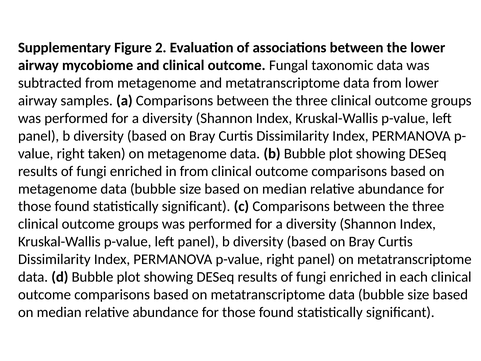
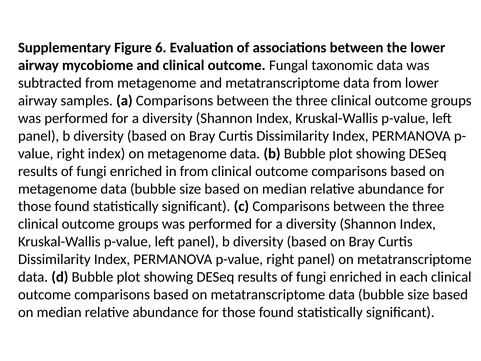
2: 2 -> 6
right taken: taken -> index
